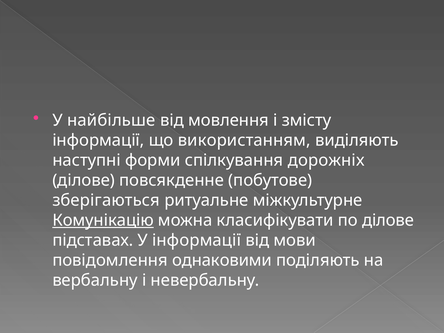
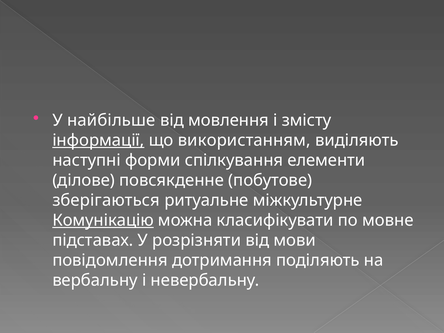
інформації at (98, 140) underline: none -> present
дорожніх: дорожніх -> елементи
по ділове: ділове -> мовне
У інформації: інформації -> розрізняти
однаковими: однаковими -> дотримання
